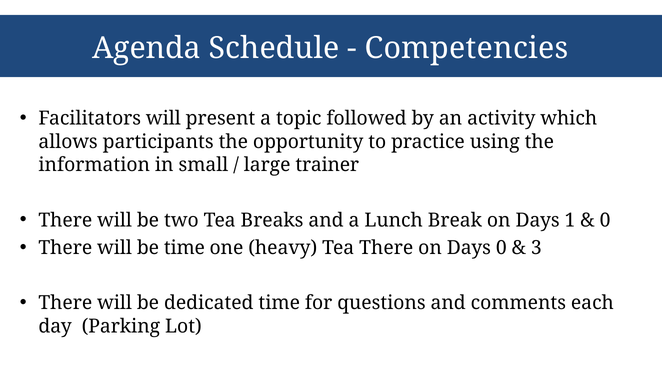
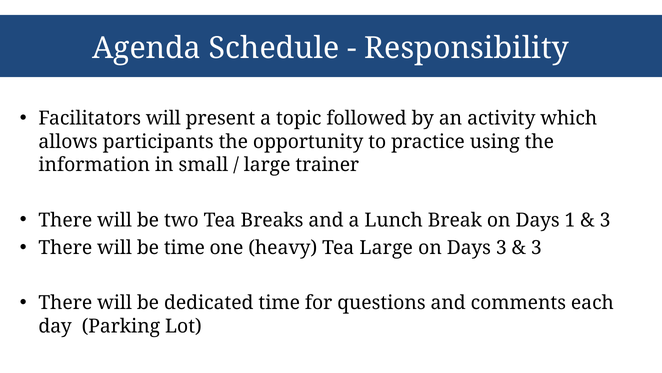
Competencies: Competencies -> Responsibility
0 at (605, 220): 0 -> 3
Tea There: There -> Large
Days 0: 0 -> 3
